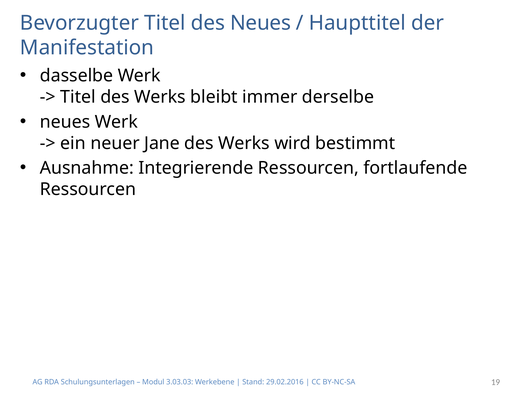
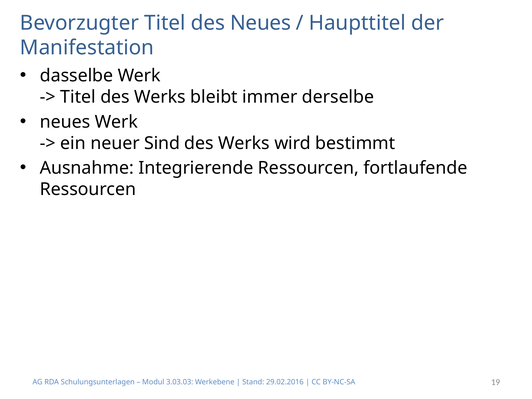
Jane: Jane -> Sind
